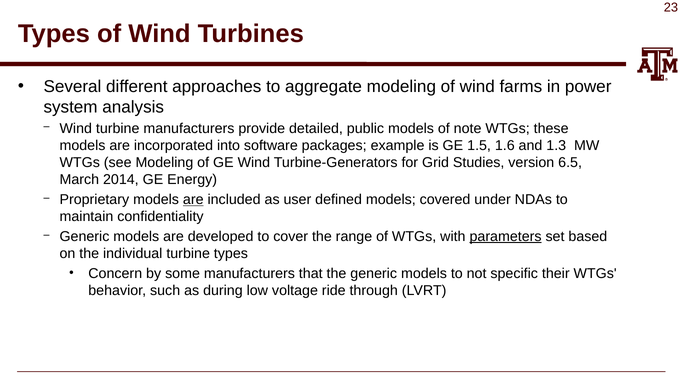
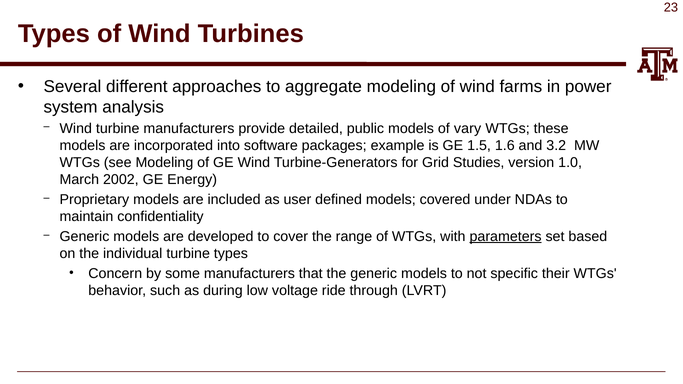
note: note -> vary
1.3: 1.3 -> 3.2
6.5: 6.5 -> 1.0
2014: 2014 -> 2002
are at (193, 200) underline: present -> none
